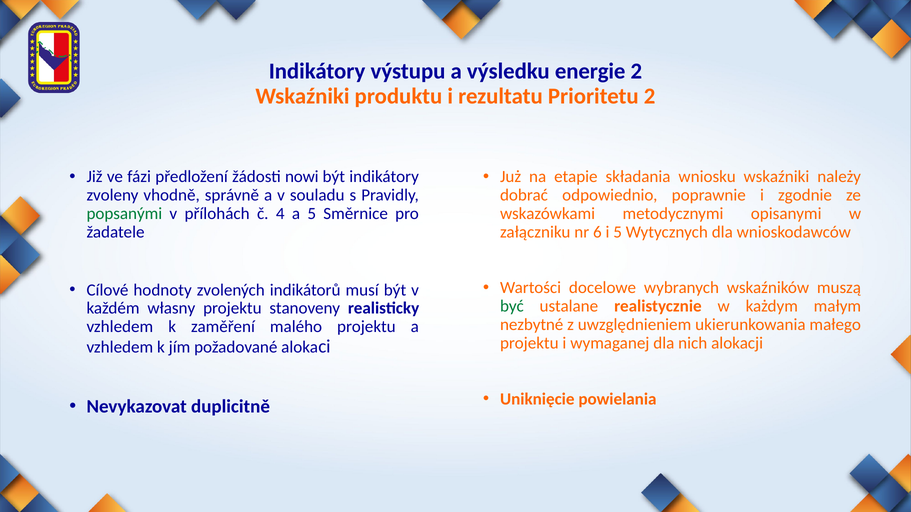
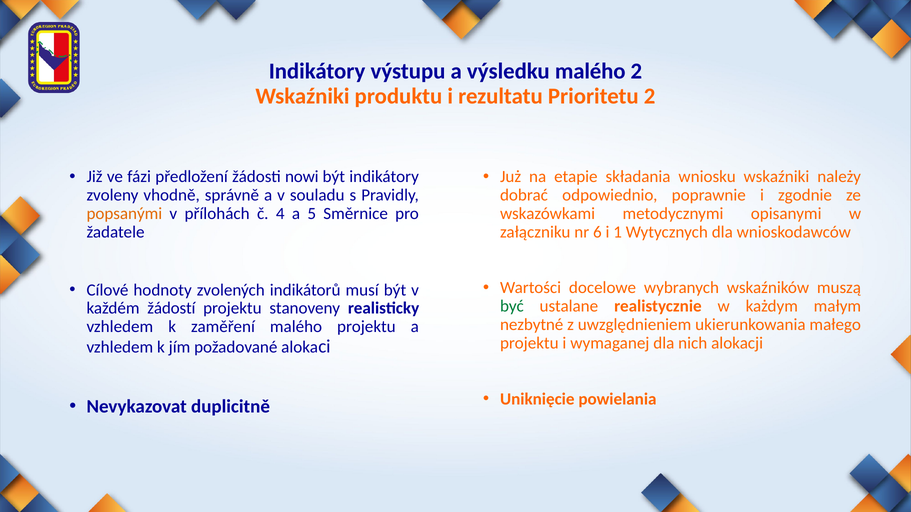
výsledku energie: energie -> malého
popsanými colour: green -> orange
i 5: 5 -> 1
własny: własny -> žádostí
